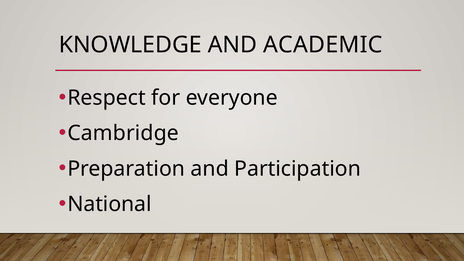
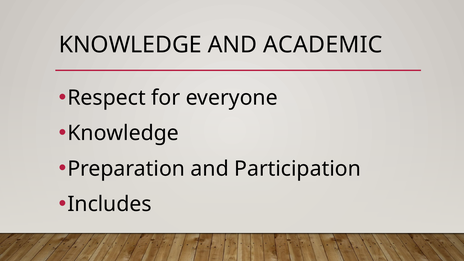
Cambridge at (123, 133): Cambridge -> Knowledge
National: National -> Includes
